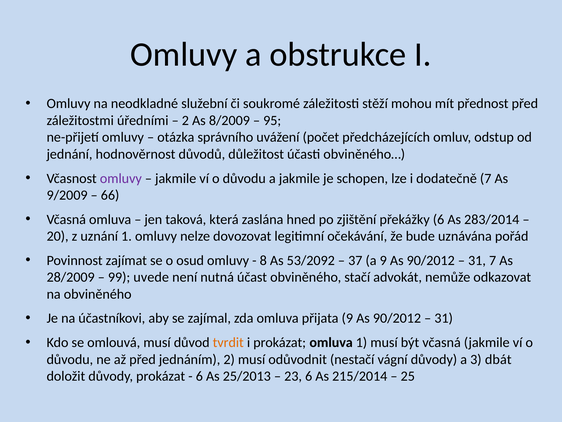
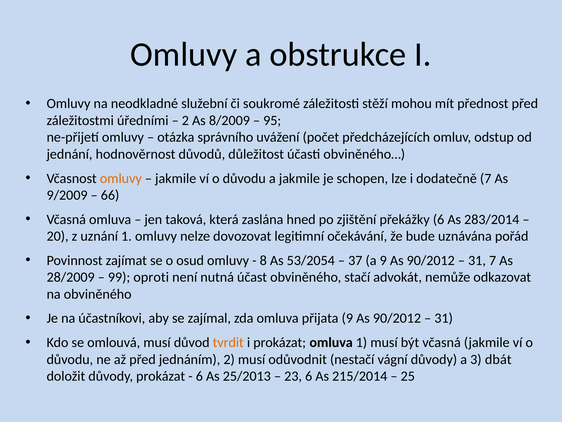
omluvy at (121, 178) colour: purple -> orange
53/2092: 53/2092 -> 53/2054
uvede: uvede -> oproti
